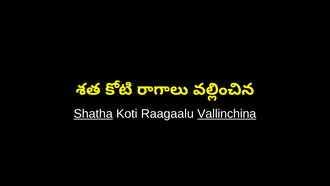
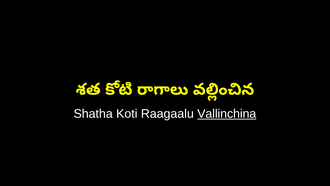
Shatha underline: present -> none
